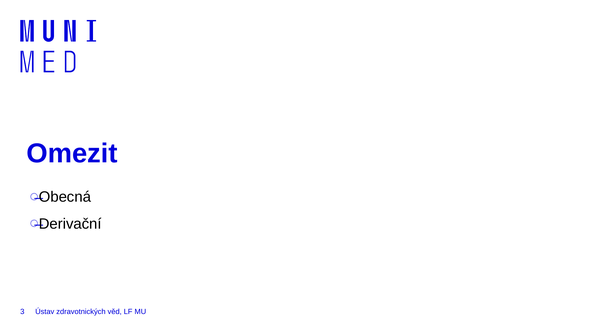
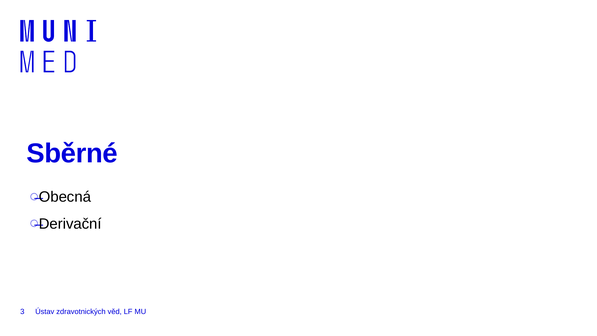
Omezit: Omezit -> Sběrné
